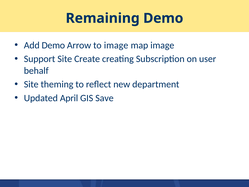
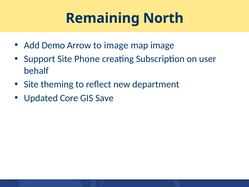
Remaining Demo: Demo -> North
Create: Create -> Phone
April: April -> Core
